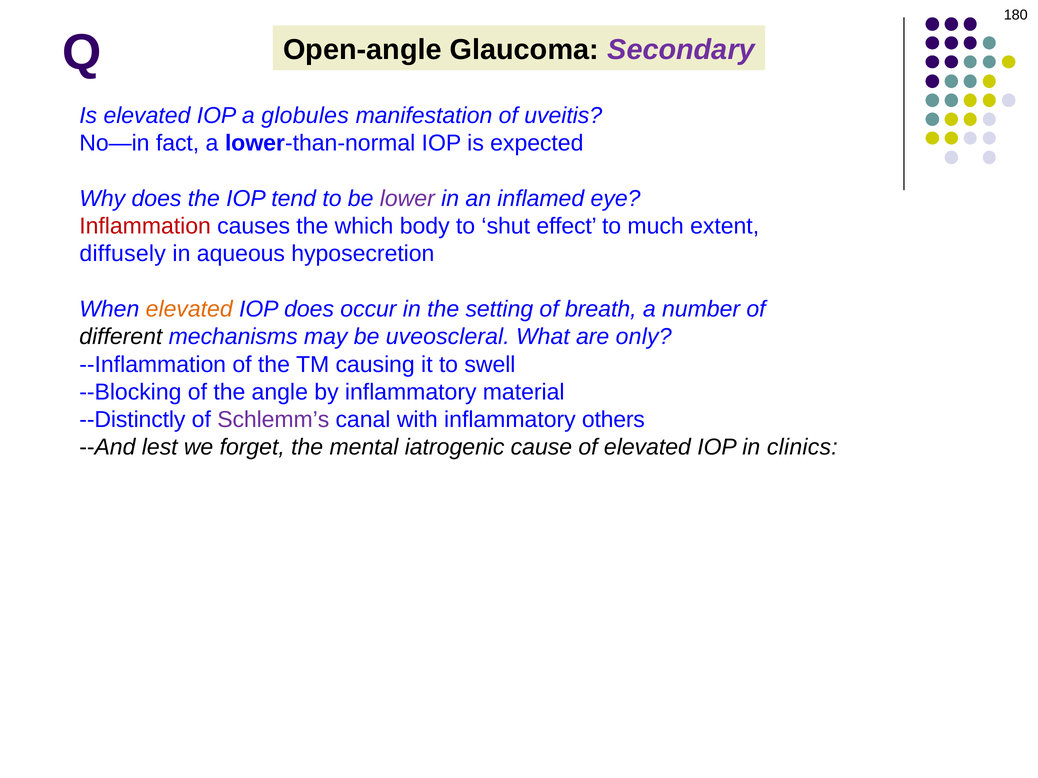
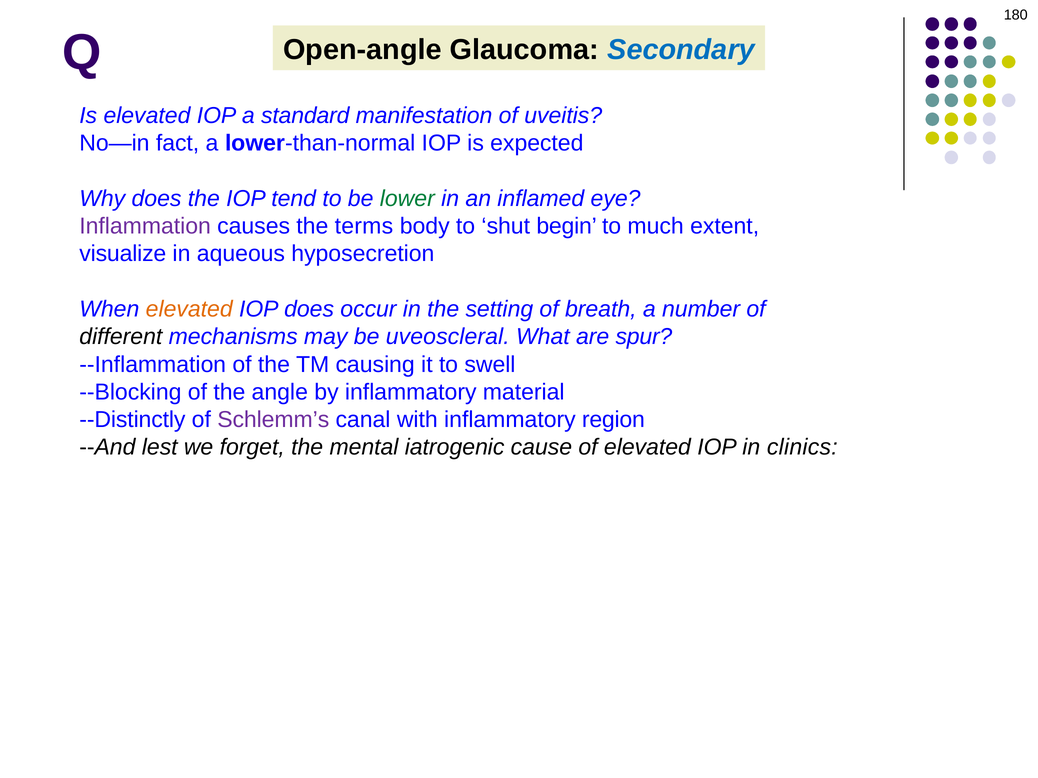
Secondary colour: purple -> blue
globules: globules -> standard
lower colour: purple -> green
Inflammation colour: red -> purple
which: which -> terms
effect: effect -> begin
diffusely: diffusely -> visualize
only: only -> spur
others: others -> region
